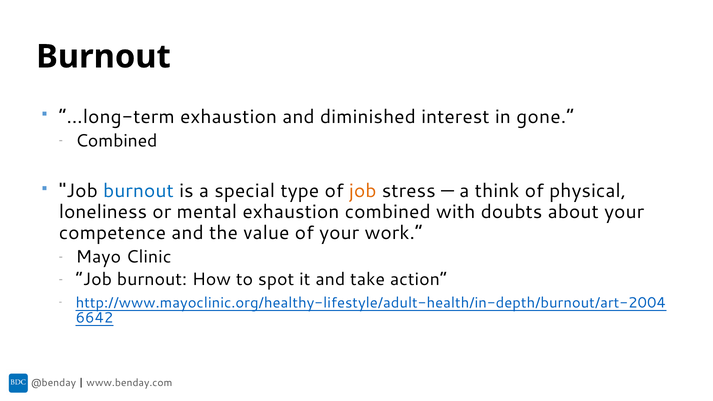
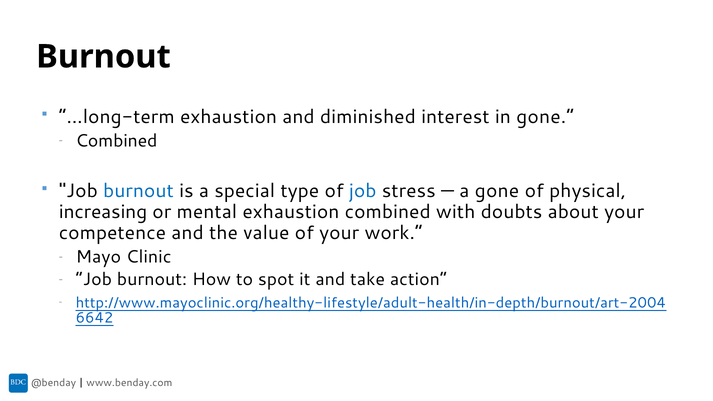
job at (363, 191) colour: orange -> blue
think: think -> gone
loneliness: loneliness -> increasing
